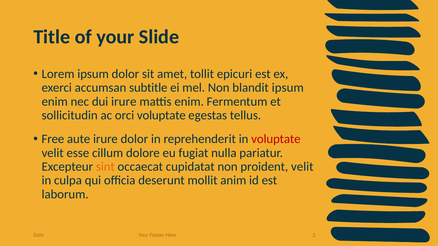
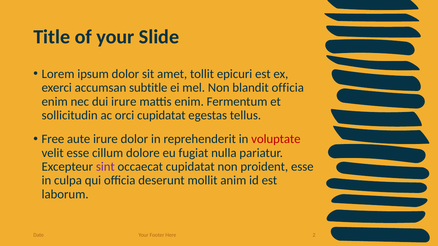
blandit ipsum: ipsum -> officia
orci voluptate: voluptate -> cupidatat
sint colour: orange -> purple
proident velit: velit -> esse
